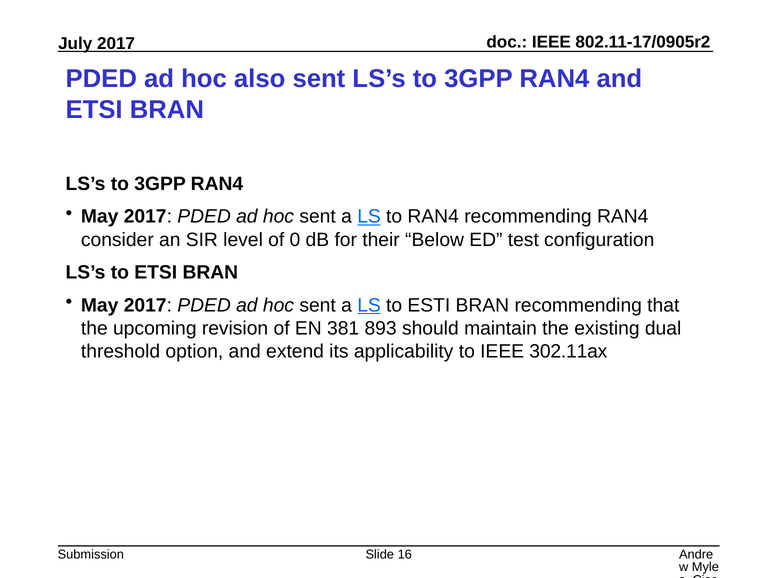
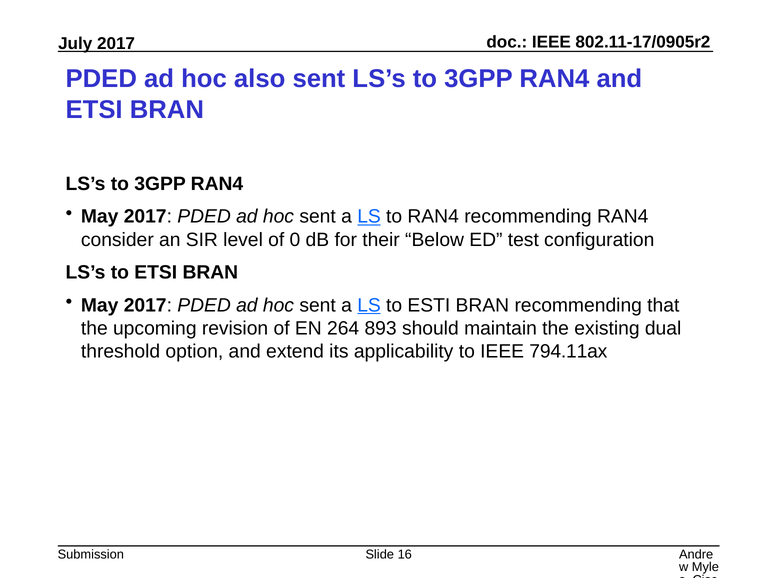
381: 381 -> 264
302.11ax: 302.11ax -> 794.11ax
